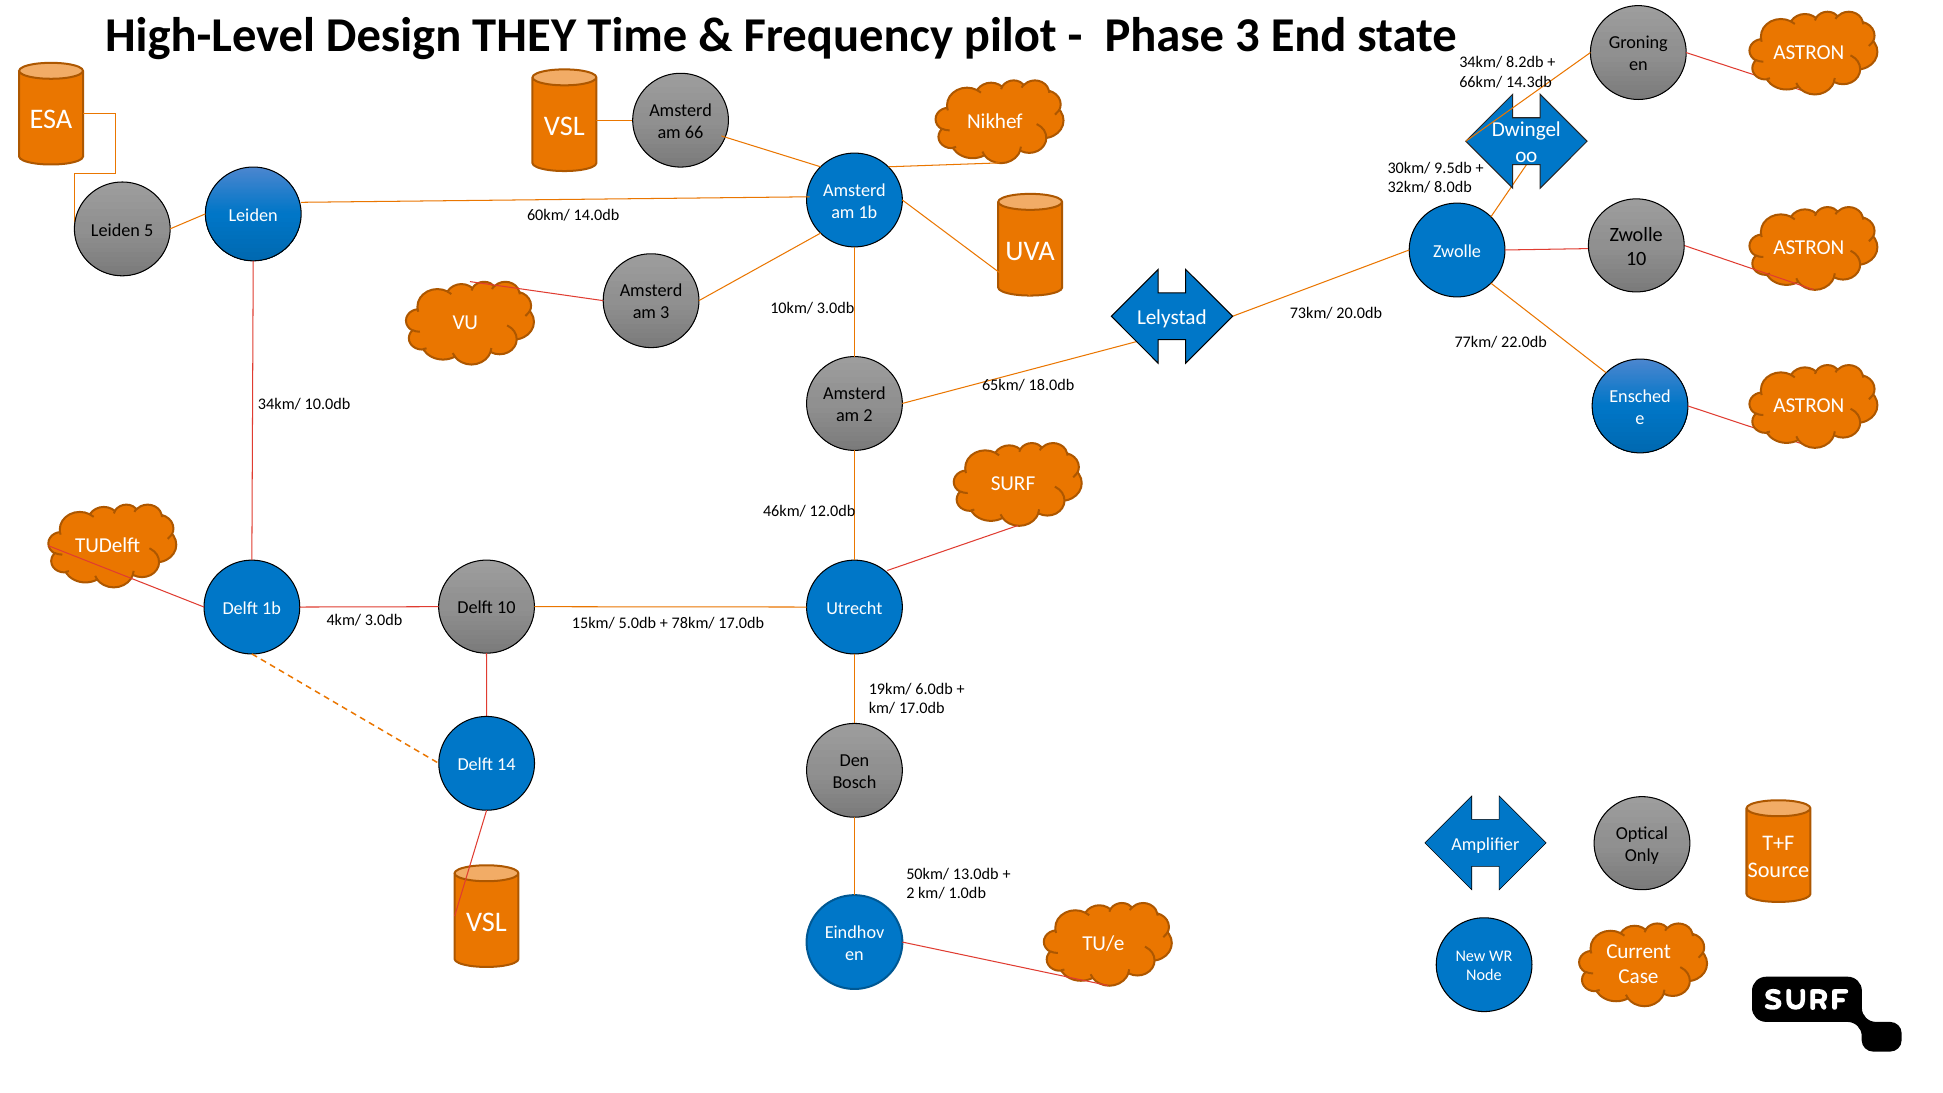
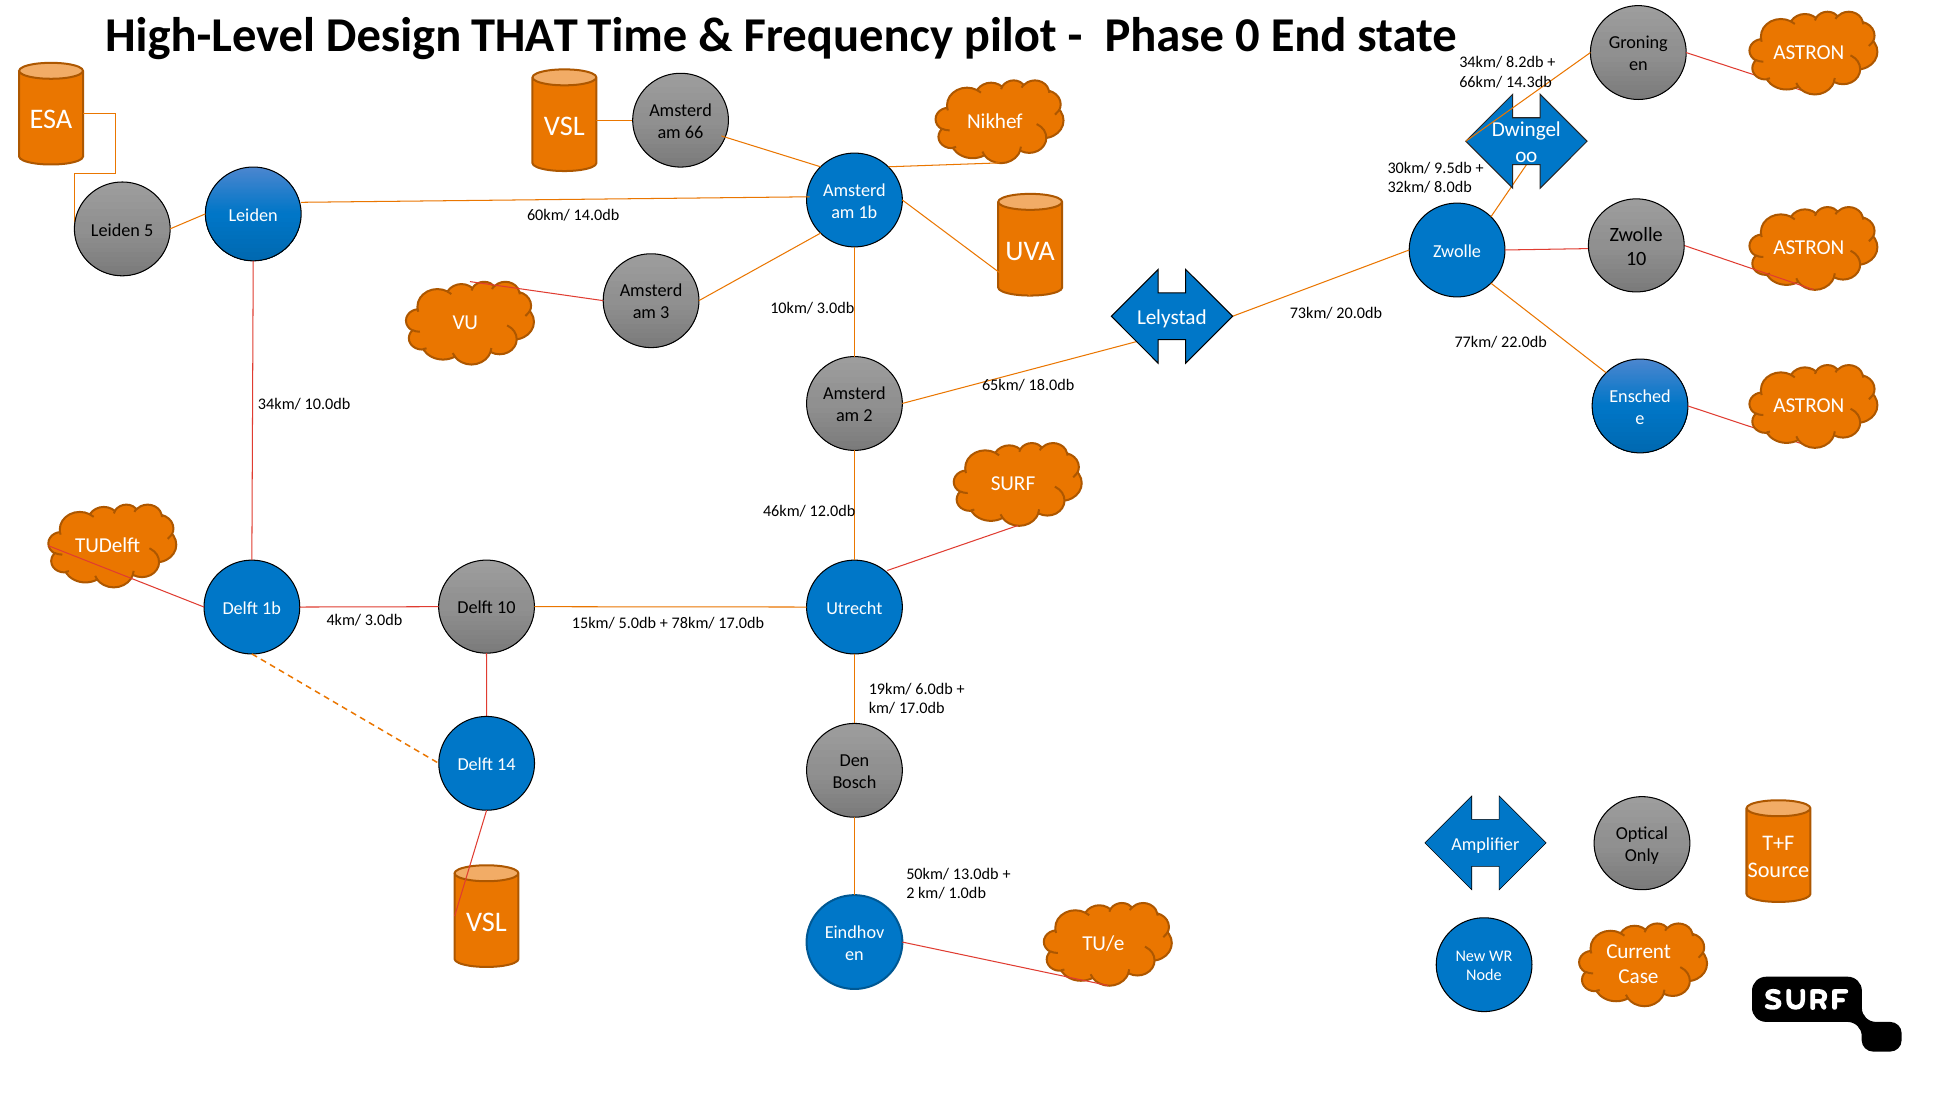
THEY: THEY -> THAT
Phase 3: 3 -> 0
